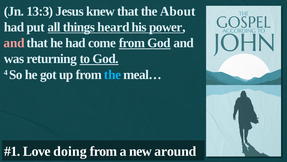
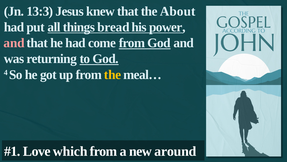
heard: heard -> bread
the at (113, 74) colour: light blue -> yellow
doing: doing -> which
